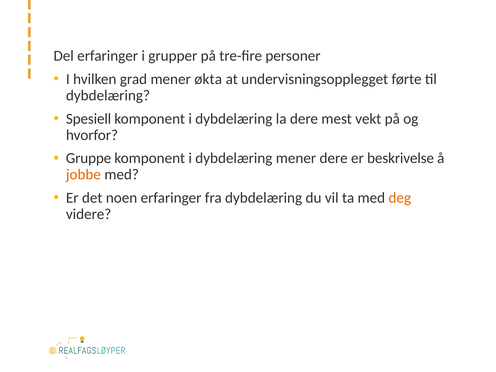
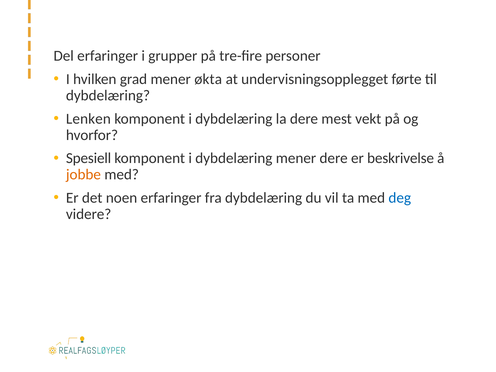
Spesiell: Spesiell -> Lenken
Gruppe: Gruppe -> Spesiell
deg colour: orange -> blue
